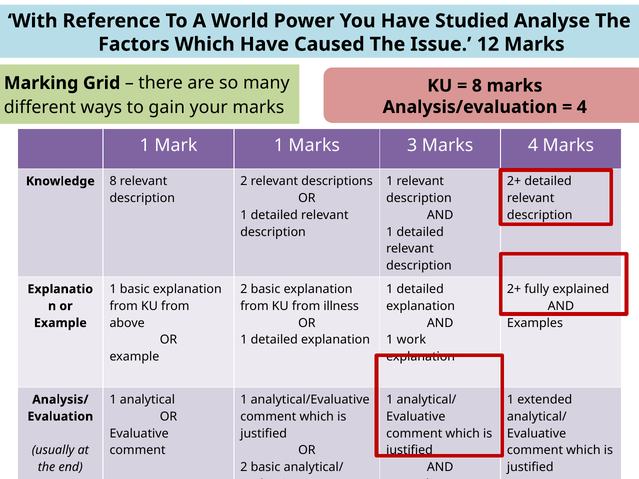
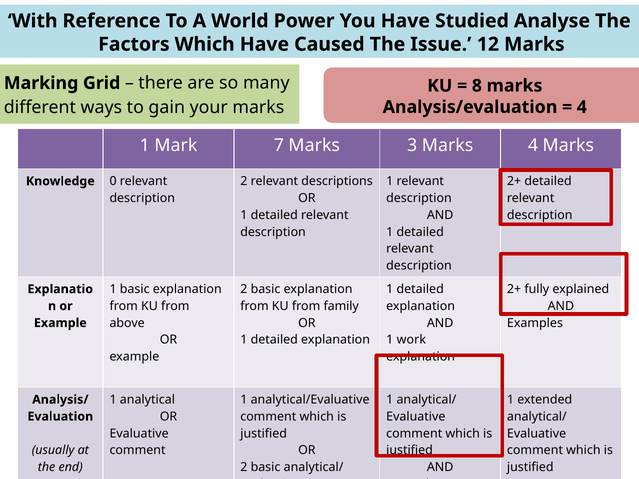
Mark 1: 1 -> 7
Knowledge 8: 8 -> 0
illness: illness -> family
